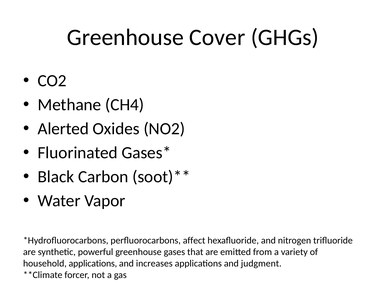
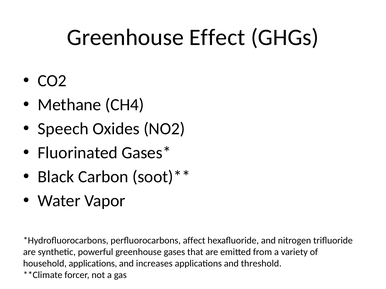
Cover: Cover -> Effect
Alerted: Alerted -> Speech
judgment: judgment -> threshold
